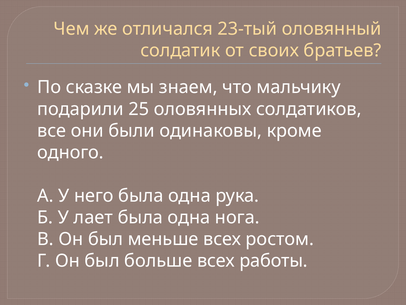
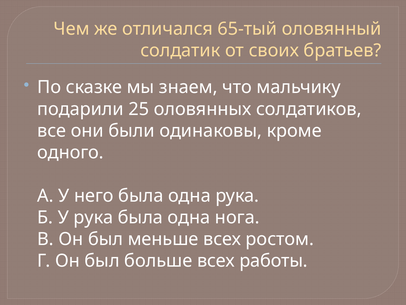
23-тый: 23-тый -> 65-тый
У лает: лает -> рука
